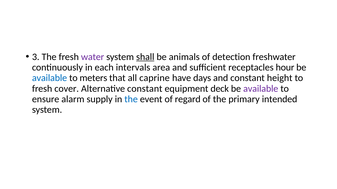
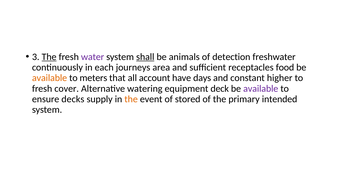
The at (49, 57) underline: none -> present
intervals: intervals -> journeys
hour: hour -> food
available at (50, 78) colour: blue -> orange
caprine: caprine -> account
height: height -> higher
Alternative constant: constant -> watering
alarm: alarm -> decks
the at (131, 99) colour: blue -> orange
regard: regard -> stored
